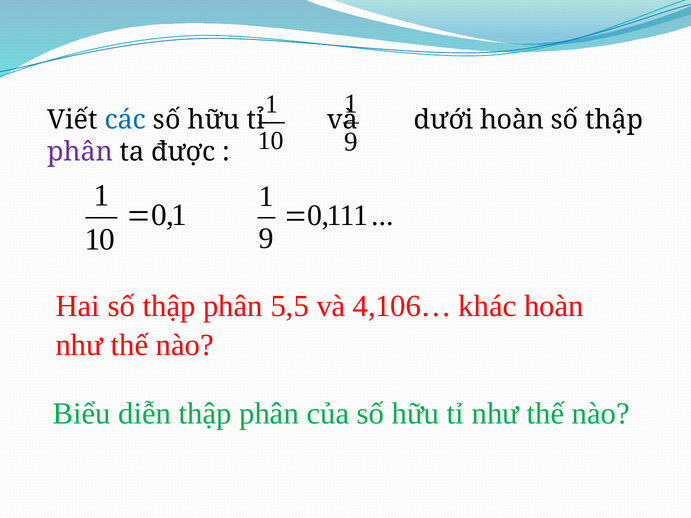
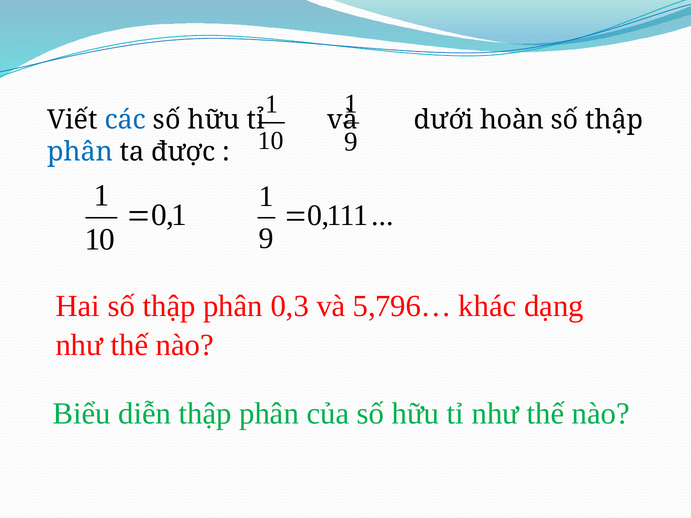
phân at (80, 152) colour: purple -> blue
5,5: 5,5 -> 0,3
4,106…: 4,106… -> 5,796…
khác hoàn: hoàn -> dạng
